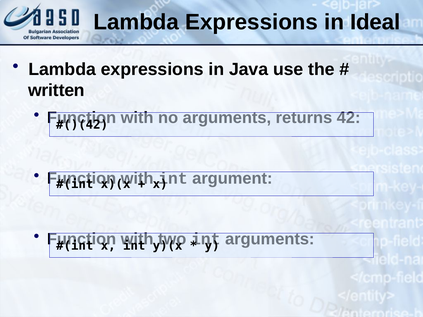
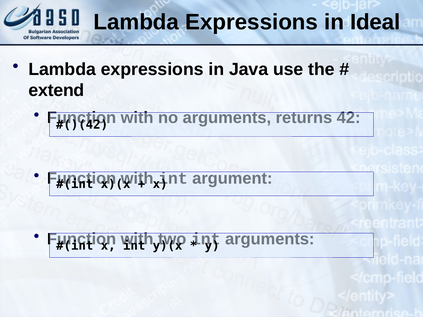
written: written -> extend
